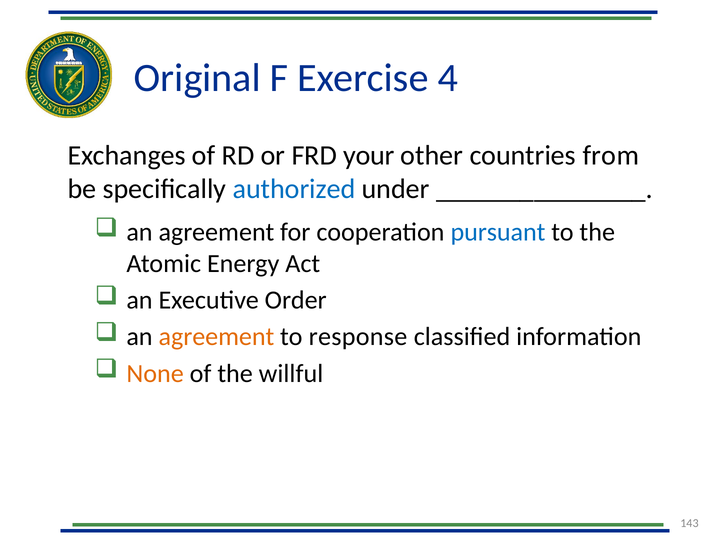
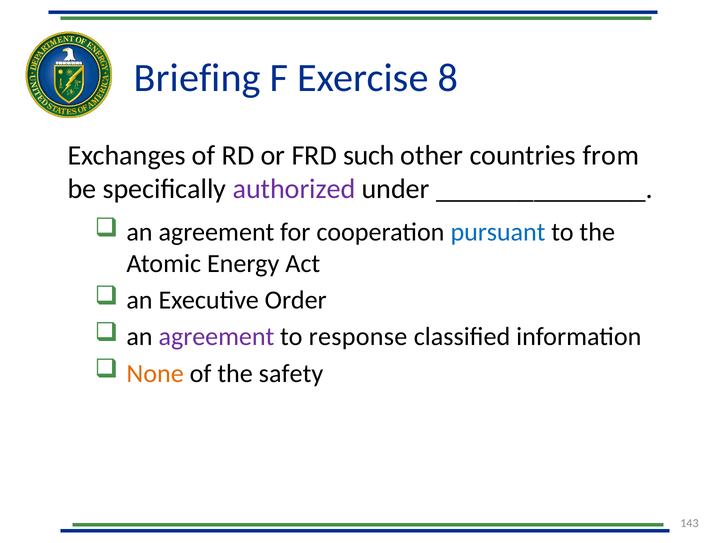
Original: Original -> Briefing
4: 4 -> 8
your: your -> such
authorized colour: blue -> purple
agreement at (216, 337) colour: orange -> purple
willful: willful -> safety
